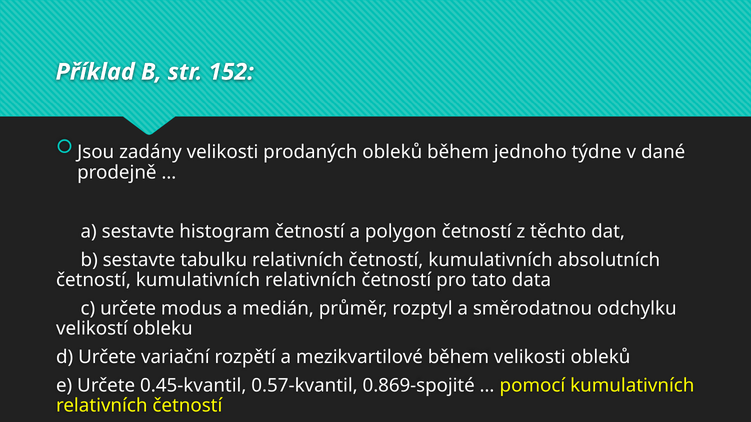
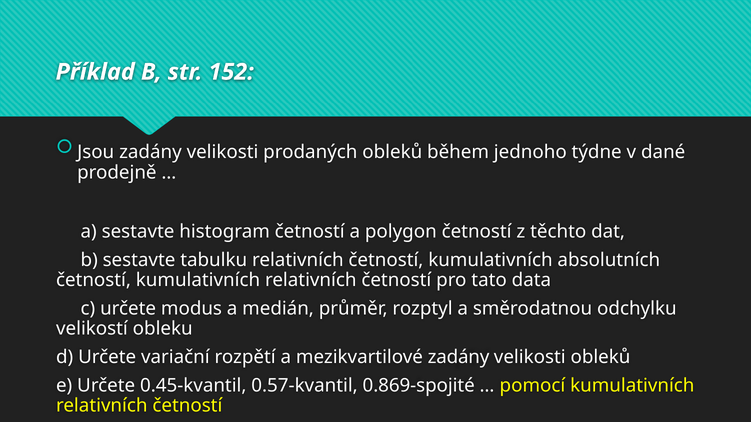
mezikvartilové během: během -> zadány
